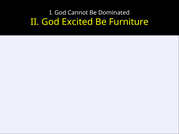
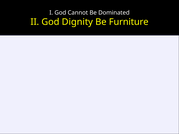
Excited: Excited -> Dignity
